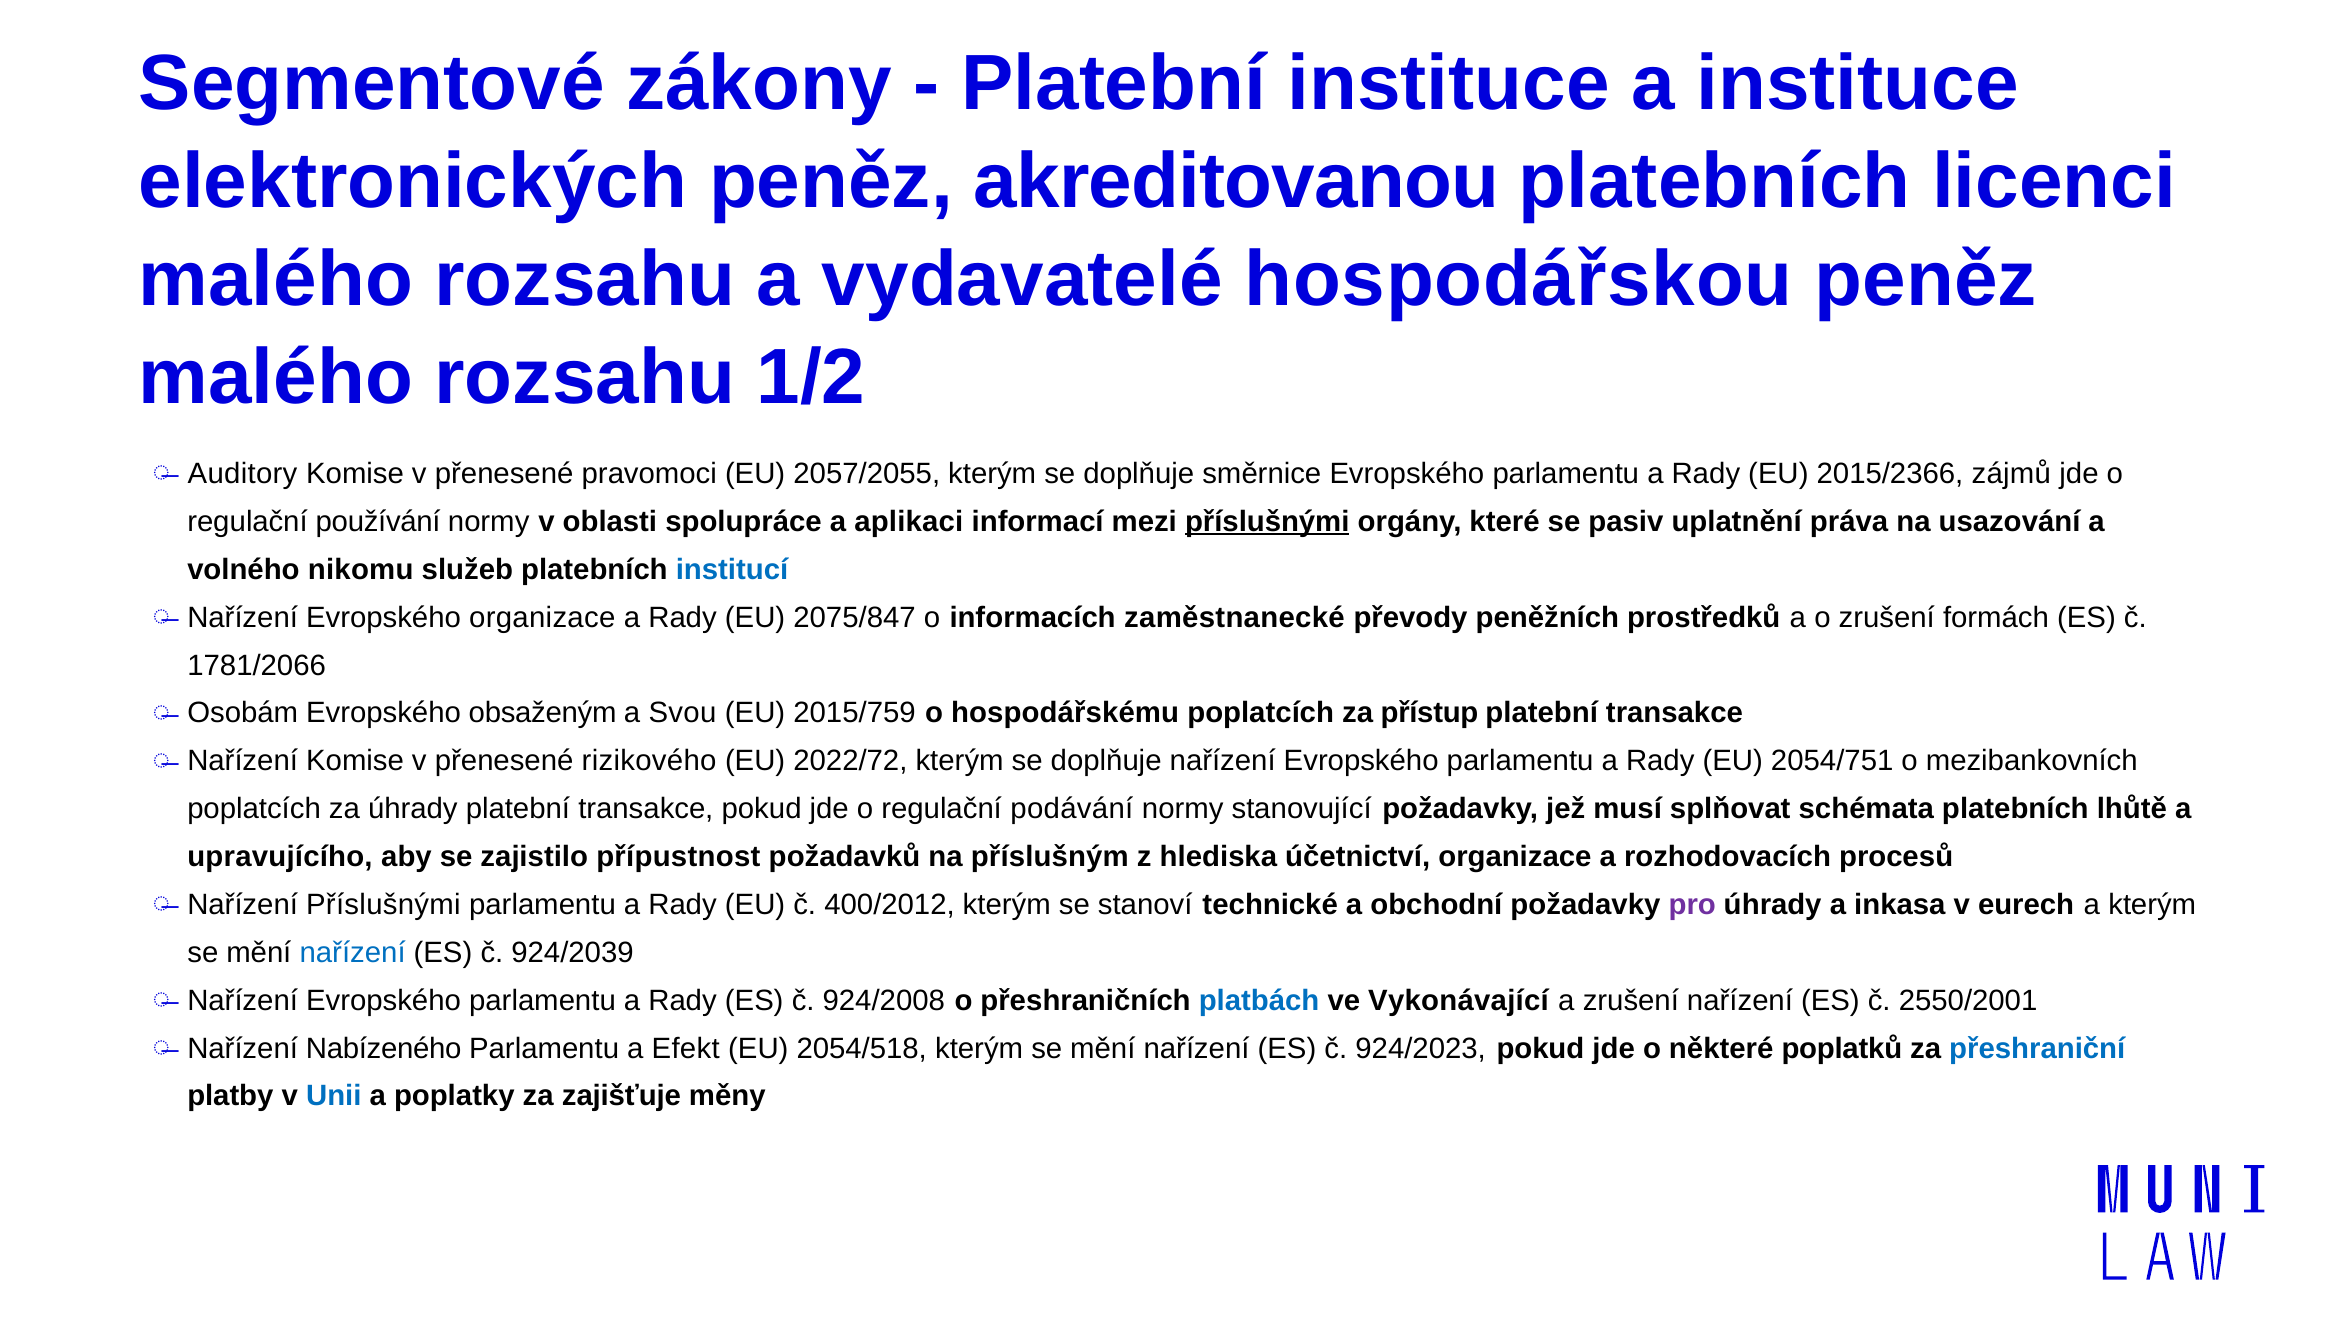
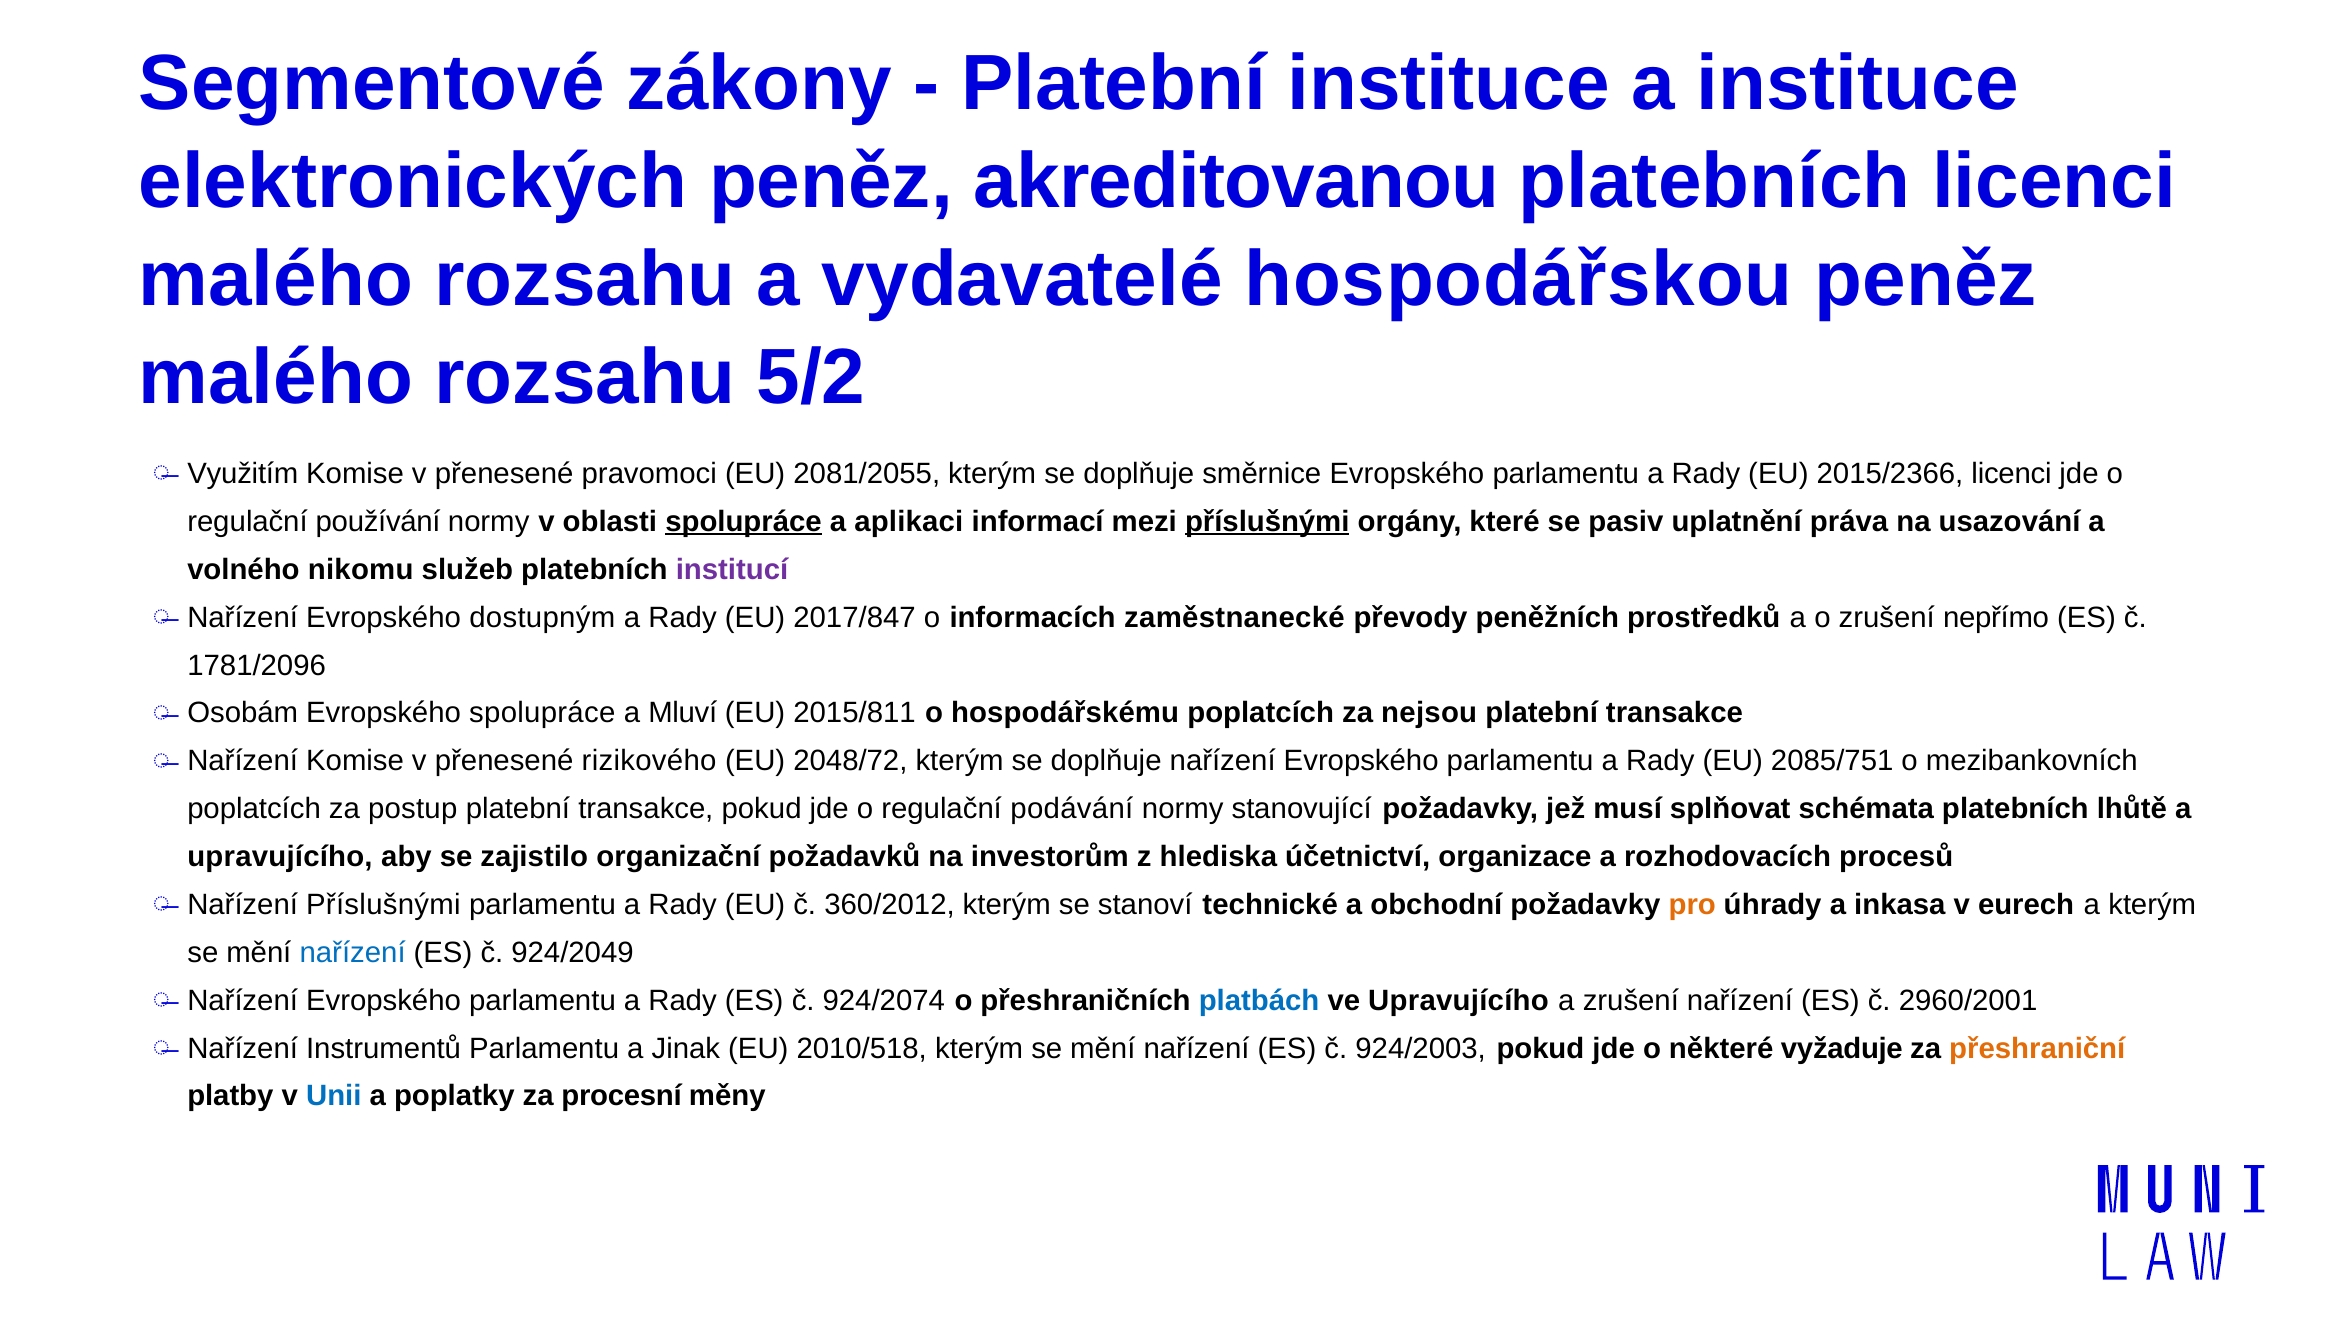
1/2: 1/2 -> 5/2
Auditory: Auditory -> Využitím
2057/2055: 2057/2055 -> 2081/2055
2015/2366 zájmů: zájmů -> licenci
spolupráce at (744, 522) underline: none -> present
institucí colour: blue -> purple
Evropského organizace: organizace -> dostupným
2075/847: 2075/847 -> 2017/847
formách: formách -> nepřímo
1781/2066: 1781/2066 -> 1781/2096
Evropského obsaženým: obsaženým -> spolupráce
Svou: Svou -> Mluví
2015/759: 2015/759 -> 2015/811
přístup: přístup -> nejsou
2022/72: 2022/72 -> 2048/72
2054/751: 2054/751 -> 2085/751
za úhrady: úhrady -> postup
přípustnost: přípustnost -> organizační
příslušným: příslušným -> investorům
400/2012: 400/2012 -> 360/2012
pro colour: purple -> orange
924/2039: 924/2039 -> 924/2049
924/2008: 924/2008 -> 924/2074
ve Vykonávající: Vykonávající -> Upravujícího
2550/2001: 2550/2001 -> 2960/2001
Nabízeného: Nabízeného -> Instrumentů
Efekt: Efekt -> Jinak
2054/518: 2054/518 -> 2010/518
924/2023: 924/2023 -> 924/2003
poplatků: poplatků -> vyžaduje
přeshraniční colour: blue -> orange
zajišťuje: zajišťuje -> procesní
